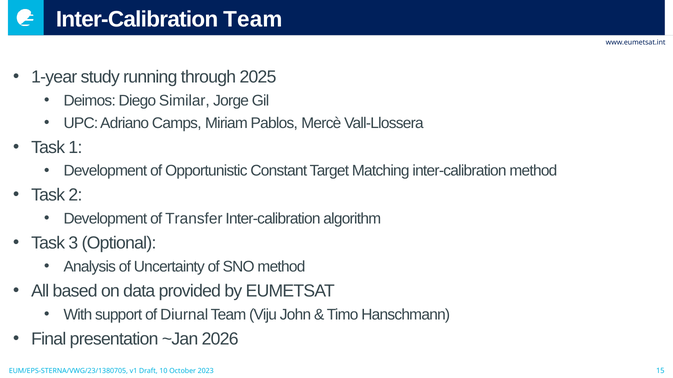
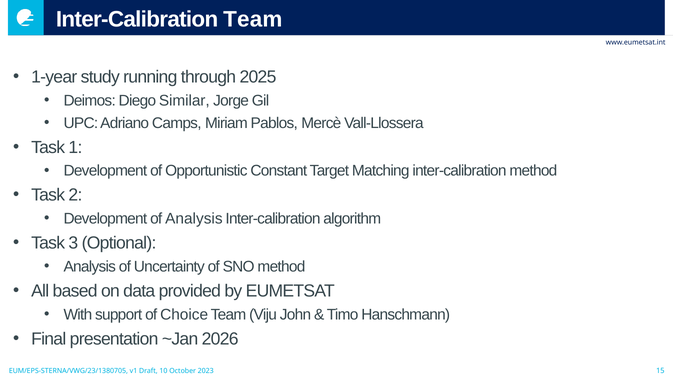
of Transfer: Transfer -> Analysis
Diurnal: Diurnal -> Choice
